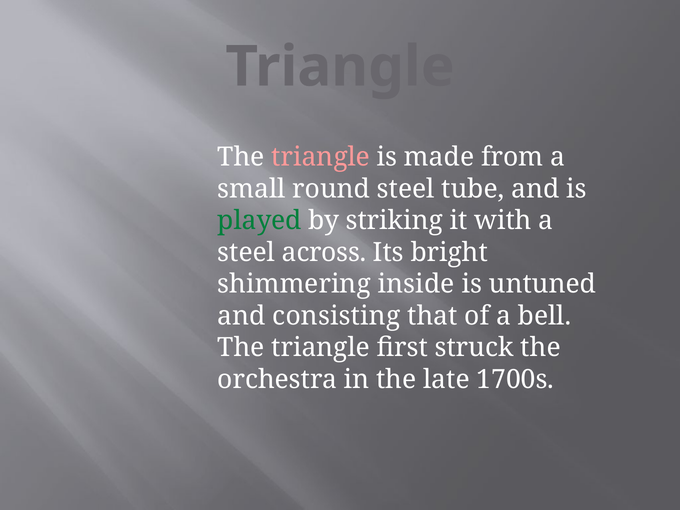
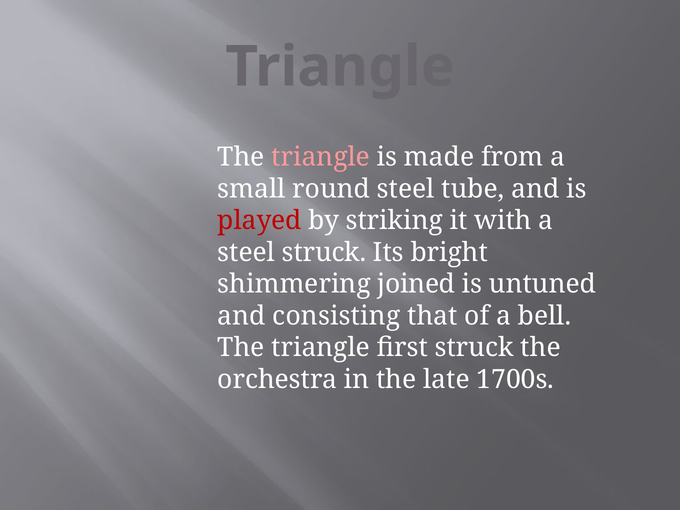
played colour: green -> red
steel across: across -> struck
inside: inside -> joined
